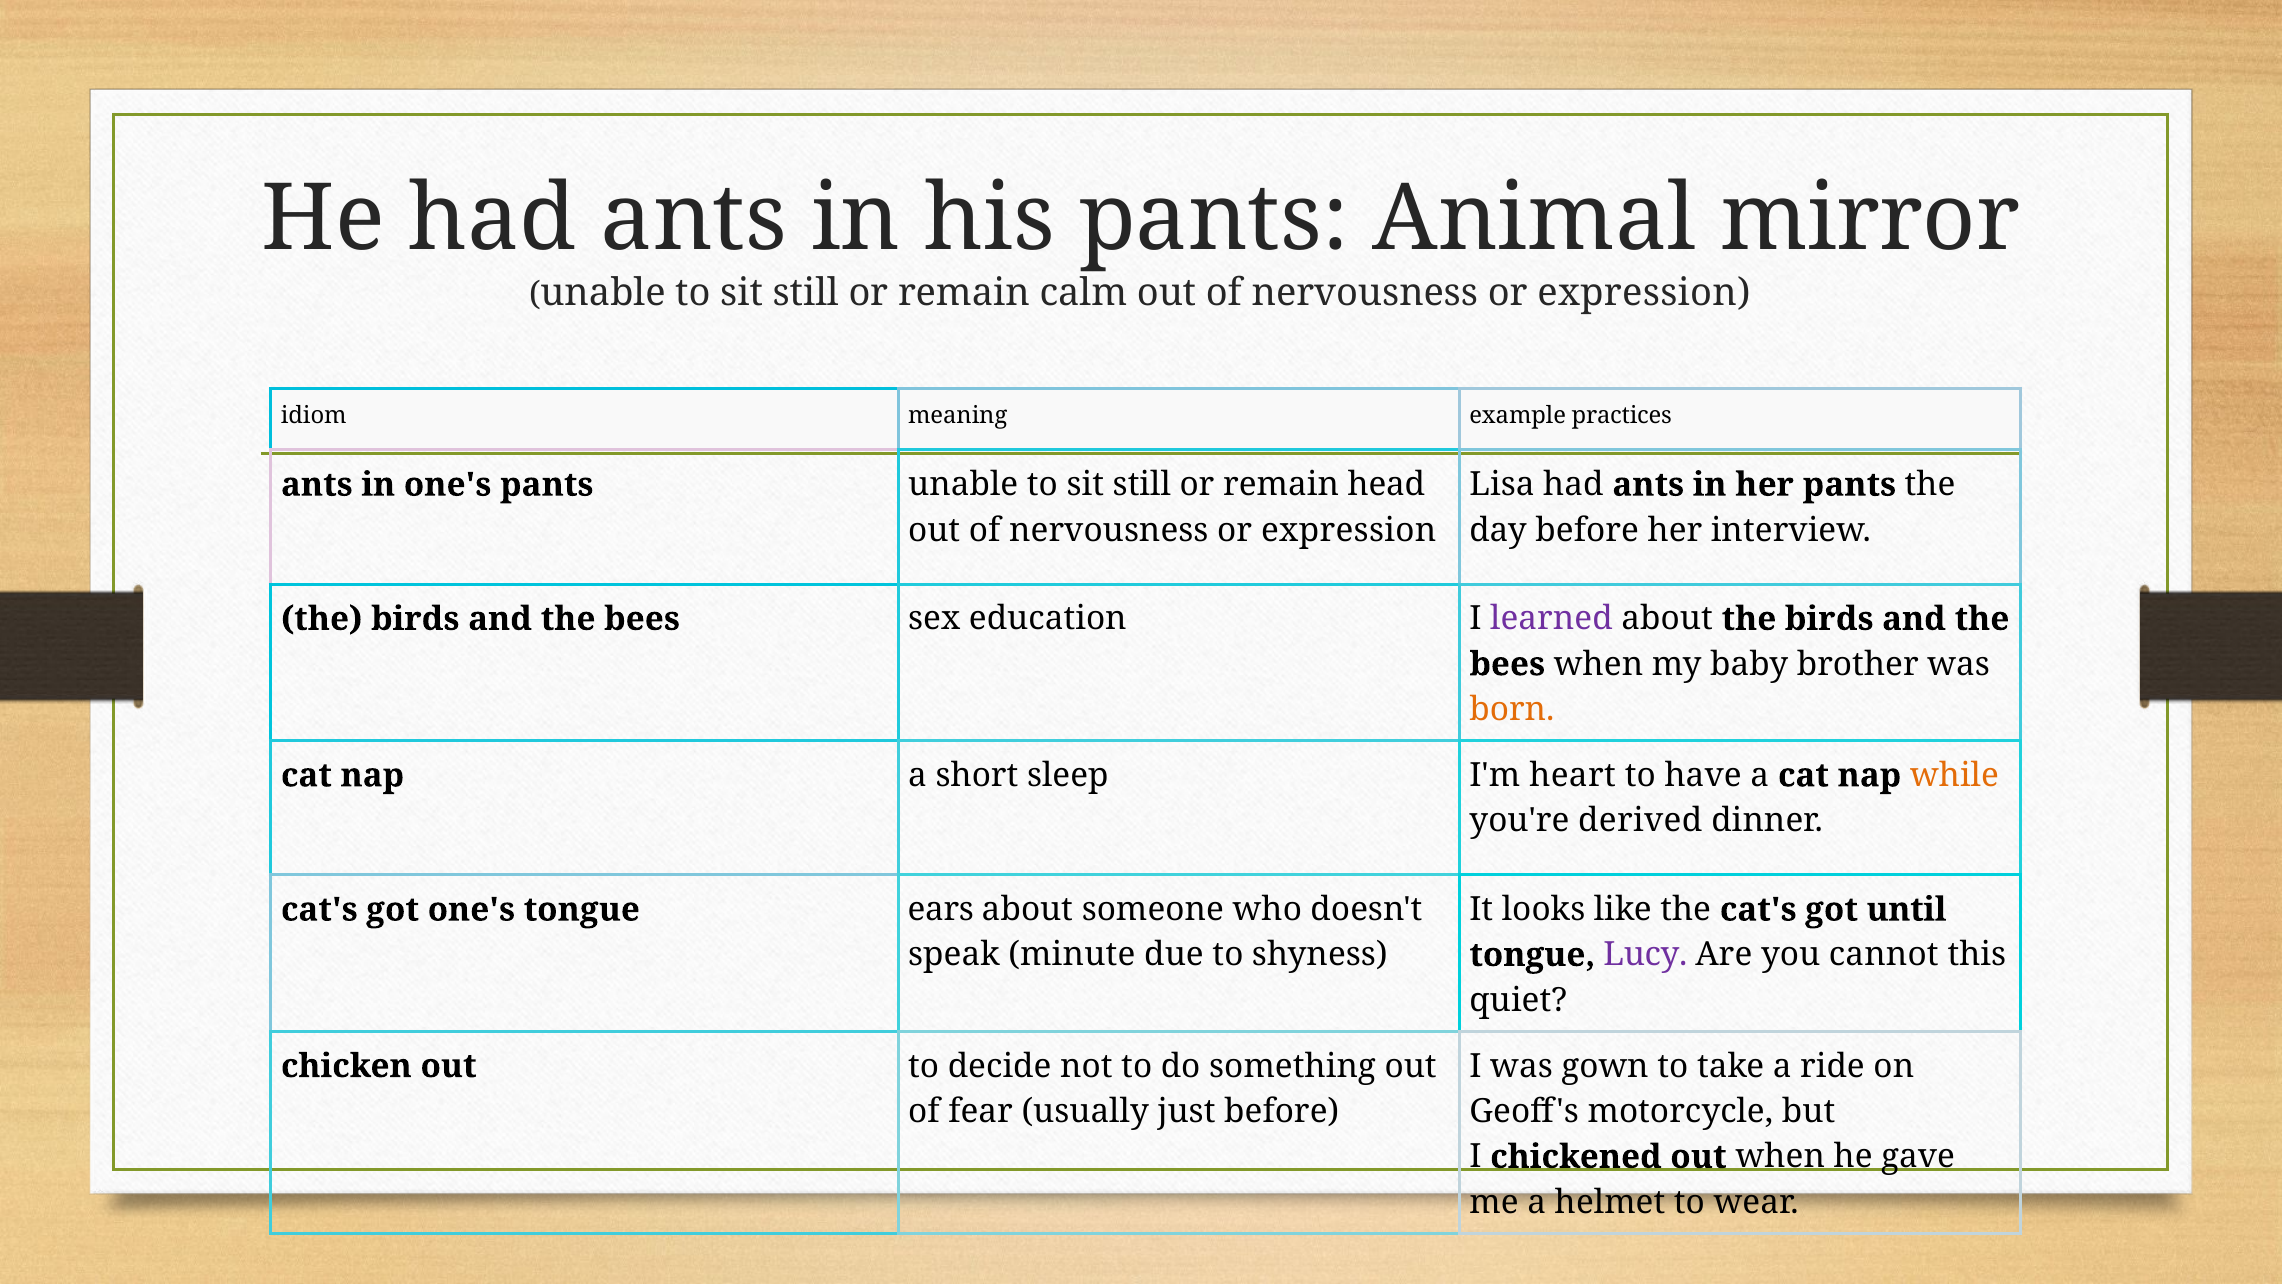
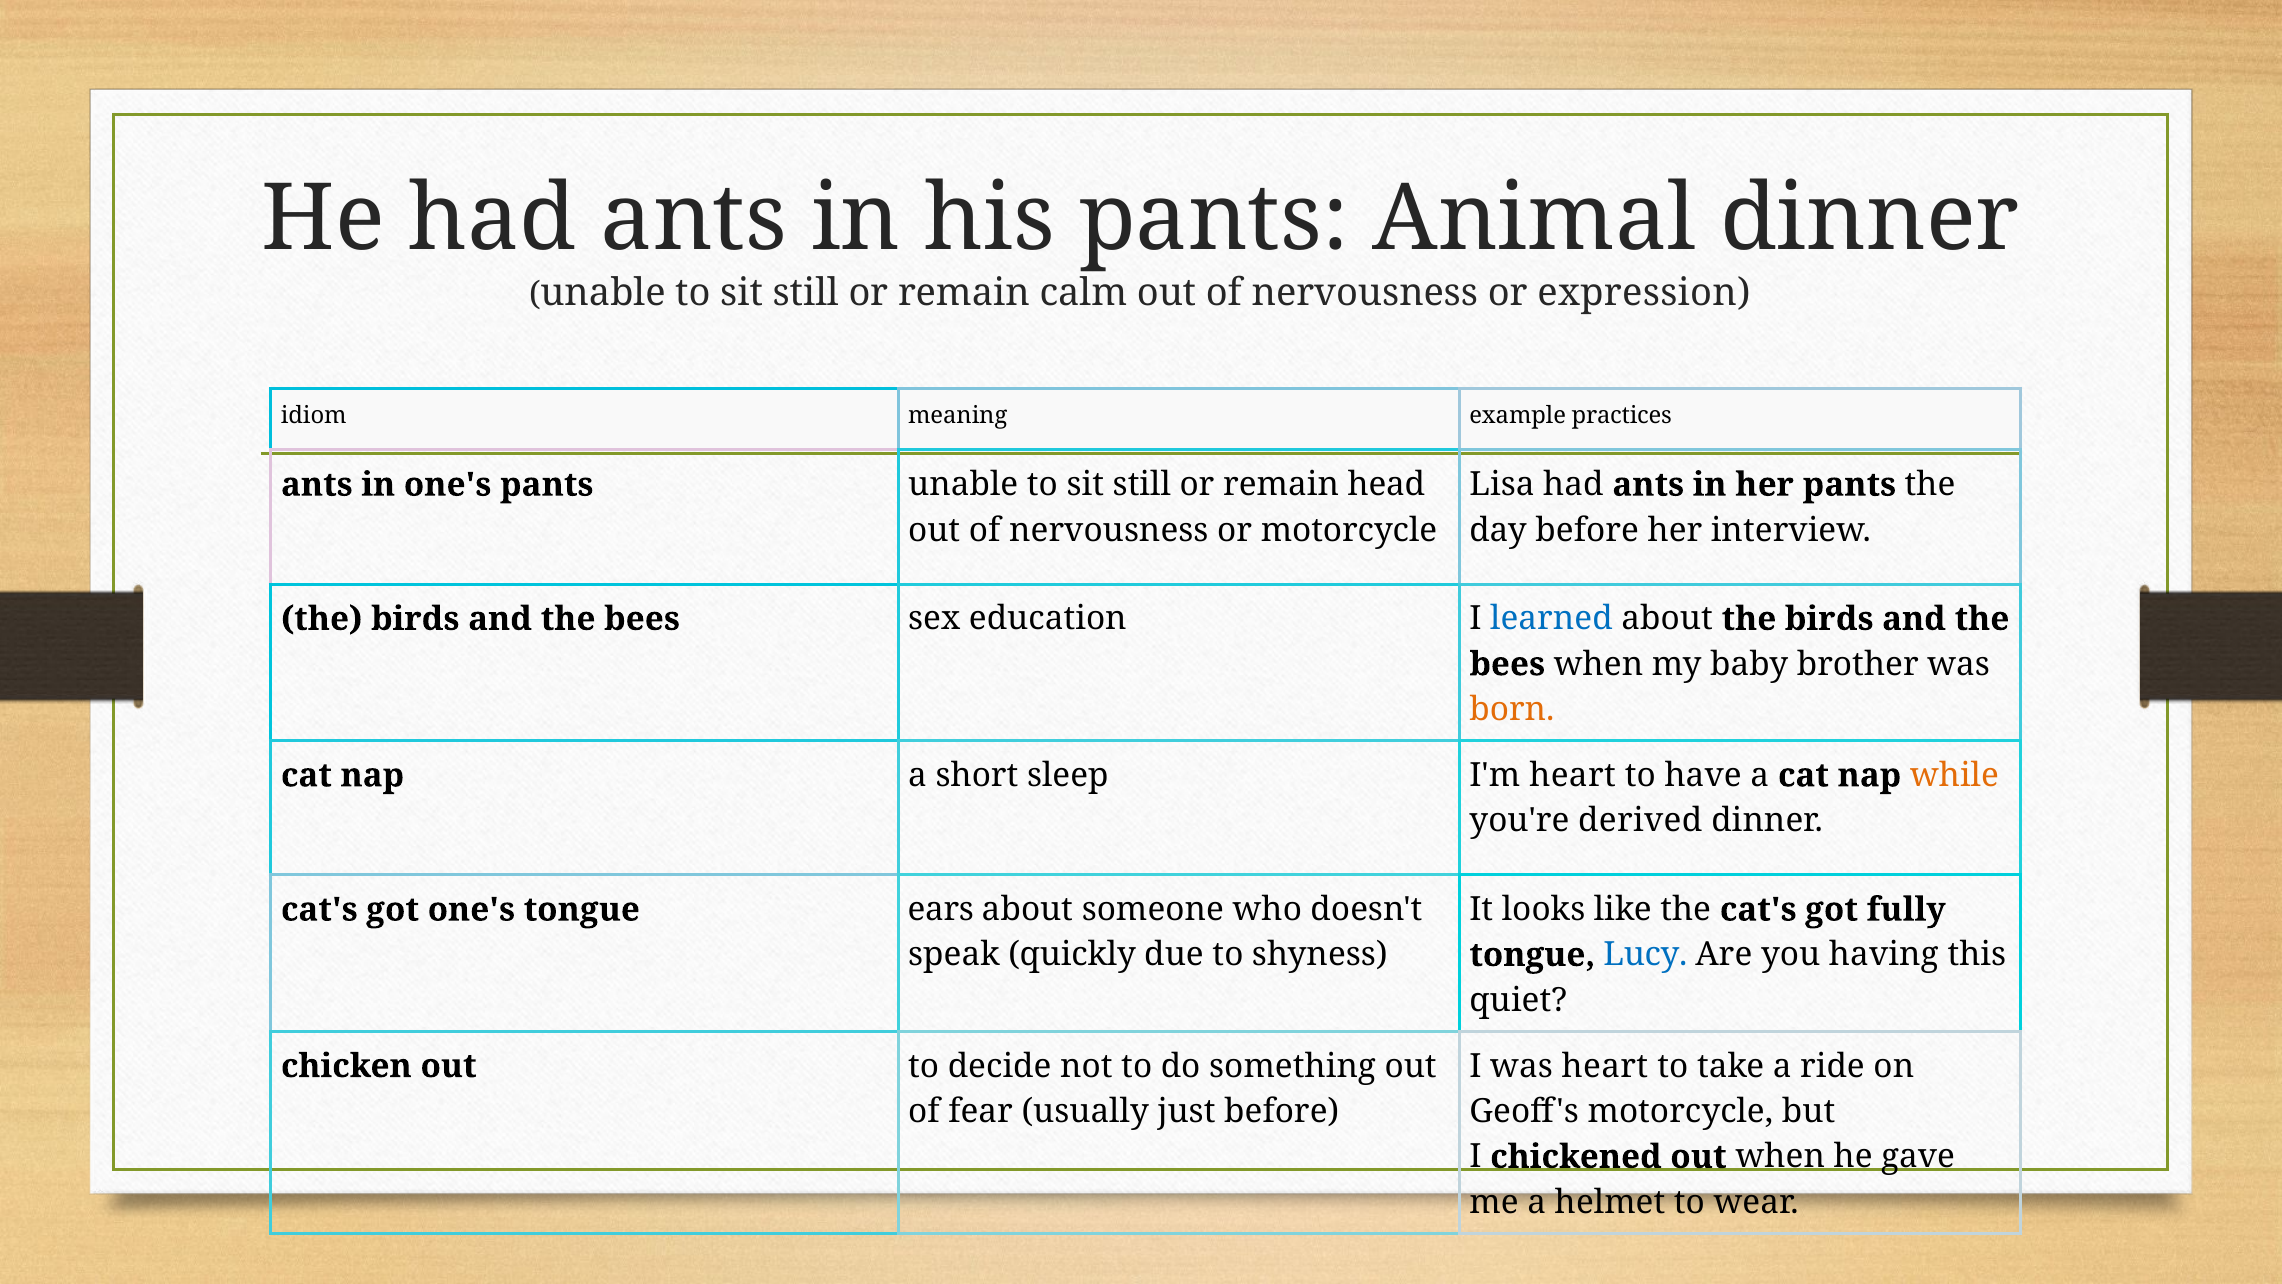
Animal mirror: mirror -> dinner
expression at (1349, 530): expression -> motorcycle
learned colour: purple -> blue
until: until -> fully
minute: minute -> quickly
Lucy colour: purple -> blue
cannot: cannot -> having
was gown: gown -> heart
